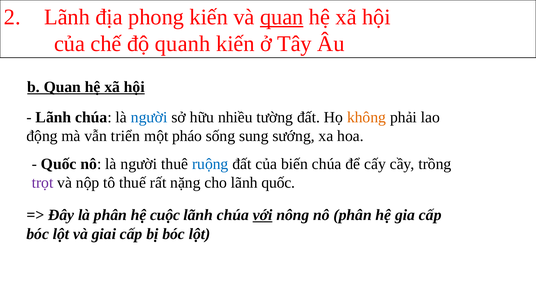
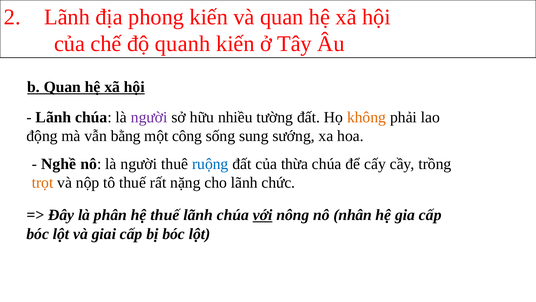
quan at (282, 17) underline: present -> none
người at (149, 117) colour: blue -> purple
triển: triển -> bằng
pháo: pháo -> công
Quốc at (59, 164): Quốc -> Nghề
biến: biến -> thừa
trọt colour: purple -> orange
lãnh quốc: quốc -> chức
hệ cuộc: cuộc -> thuế
nô phân: phân -> nhân
